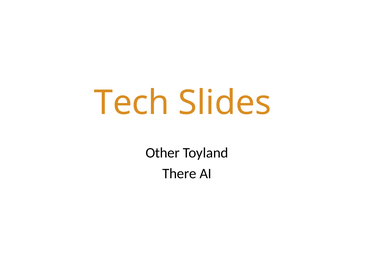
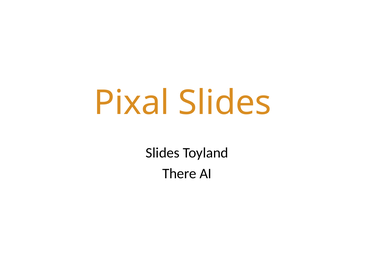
Tech: Tech -> Pixal
Other at (163, 153): Other -> Slides
